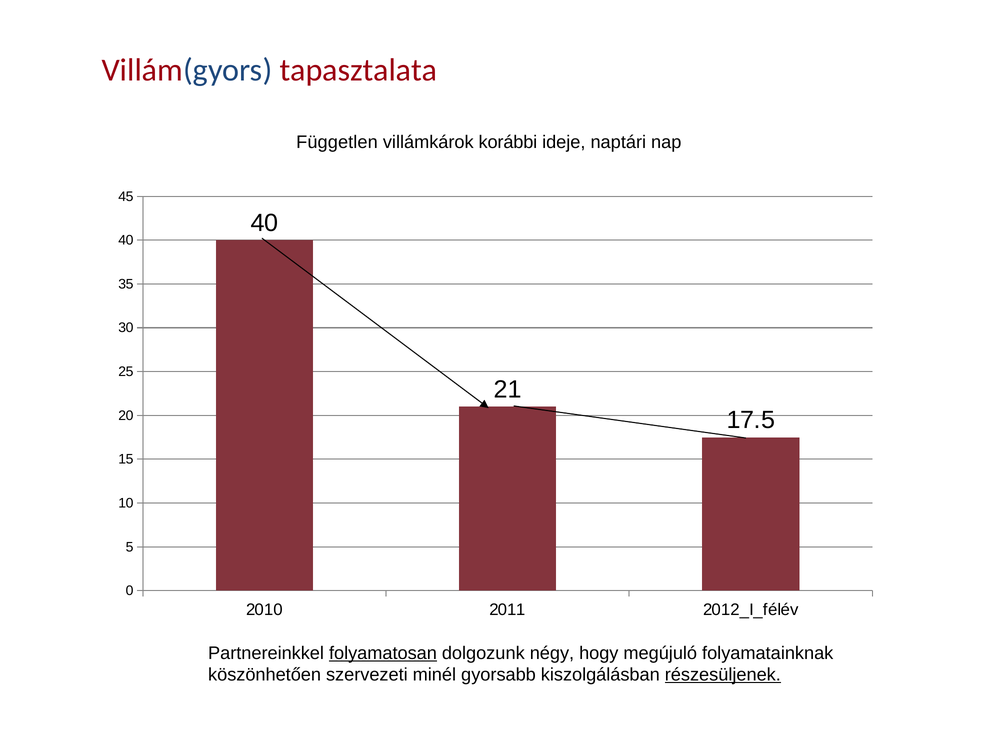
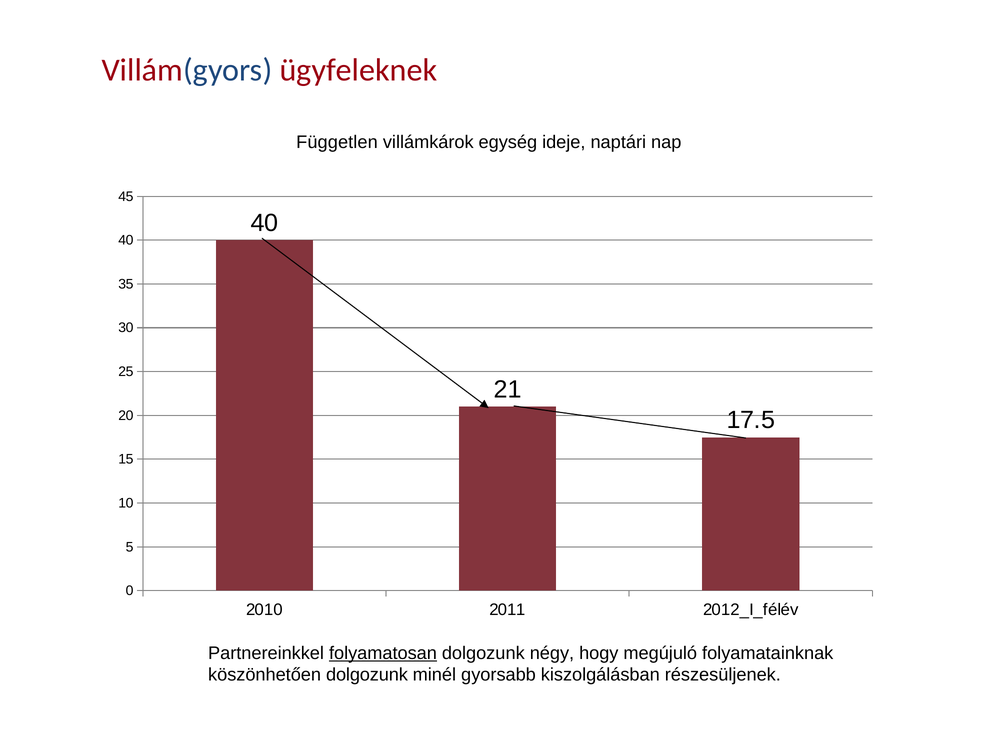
tapasztalata: tapasztalata -> ügyfeleknek
korábbi: korábbi -> egység
köszönhetően szervezeti: szervezeti -> dolgozunk
részesüljenek underline: present -> none
